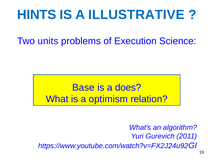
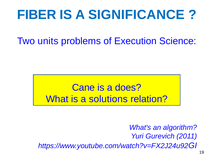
HINTS: HINTS -> FIBER
ILLUSTRATIVE: ILLUSTRATIVE -> SIGNIFICANCE
Base: Base -> Cane
optimism: optimism -> solutions
